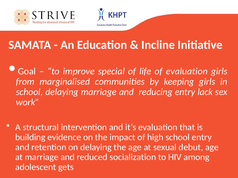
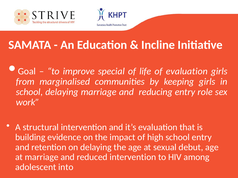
lack: lack -> role
reduced socialization: socialization -> intervention
gets: gets -> into
